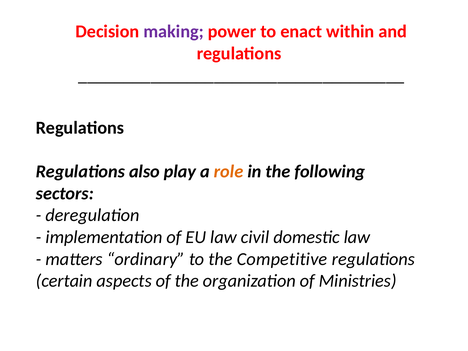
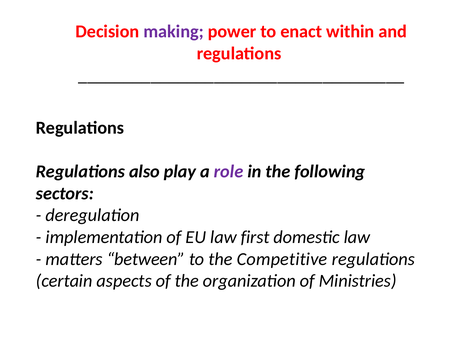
role colour: orange -> purple
civil: civil -> first
ordinary: ordinary -> between
